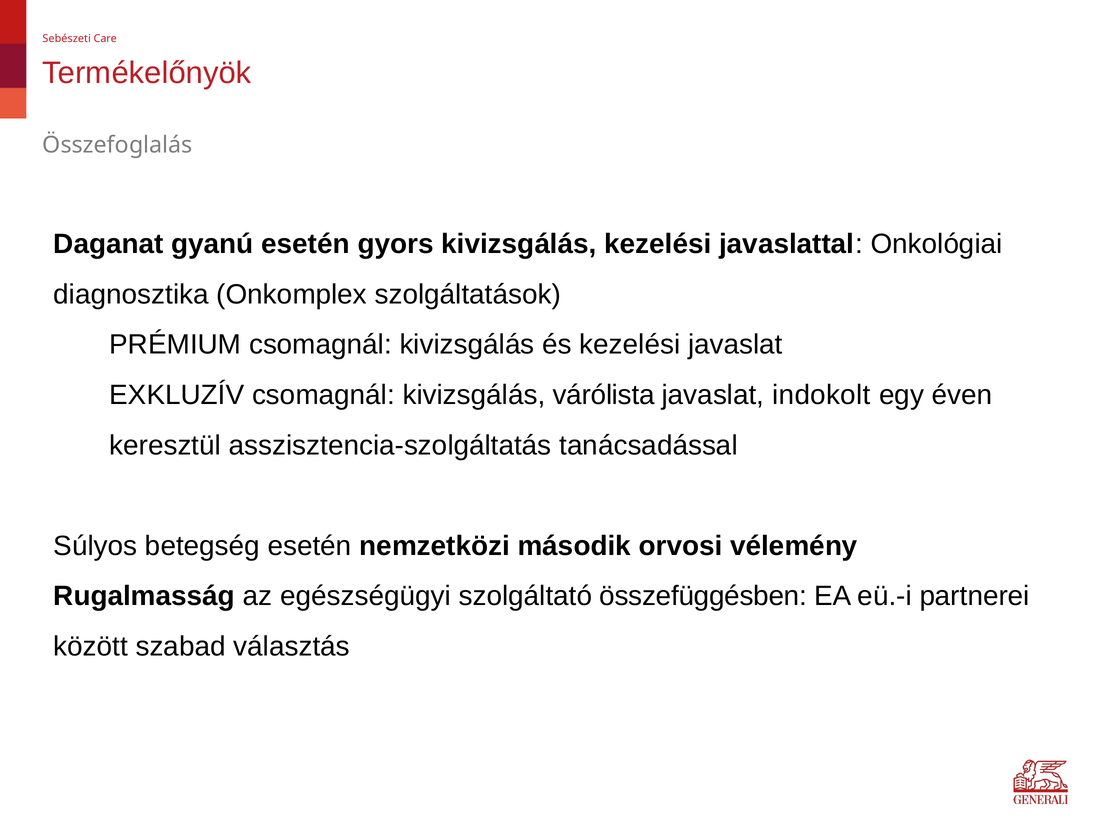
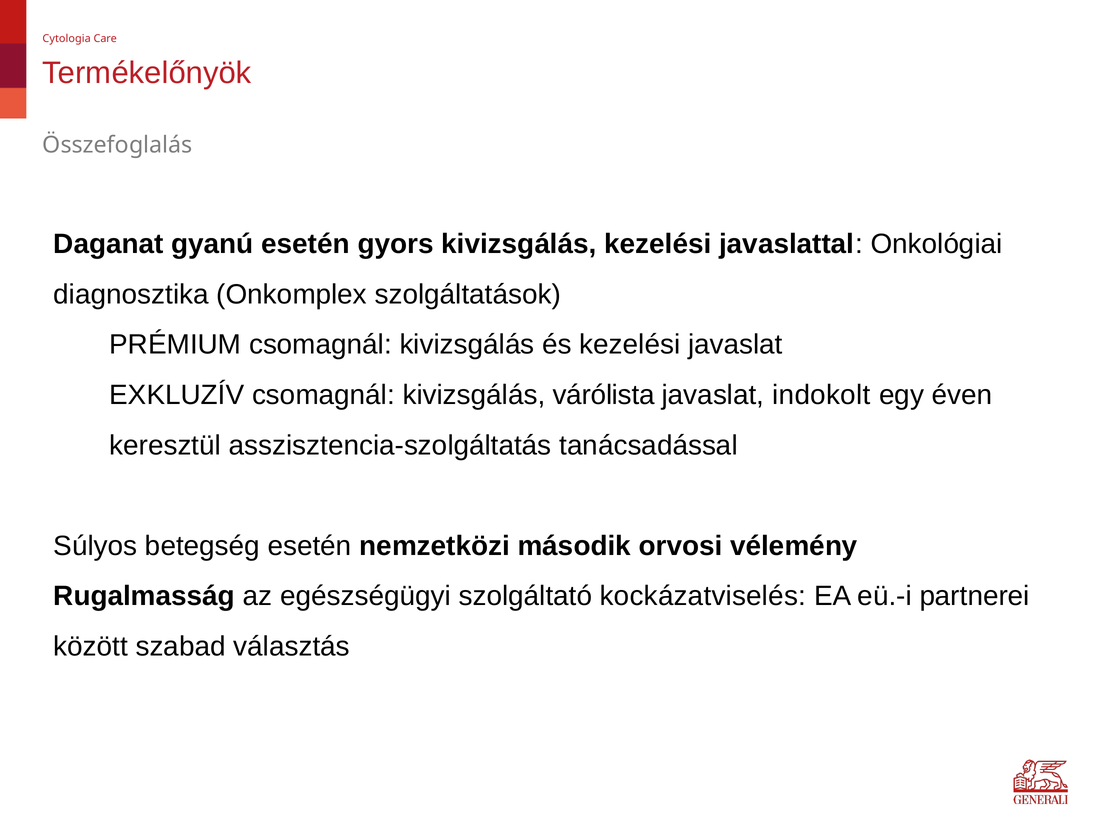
Sebészeti: Sebészeti -> Cytologia
összefüggésben: összefüggésben -> kockázatviselés
